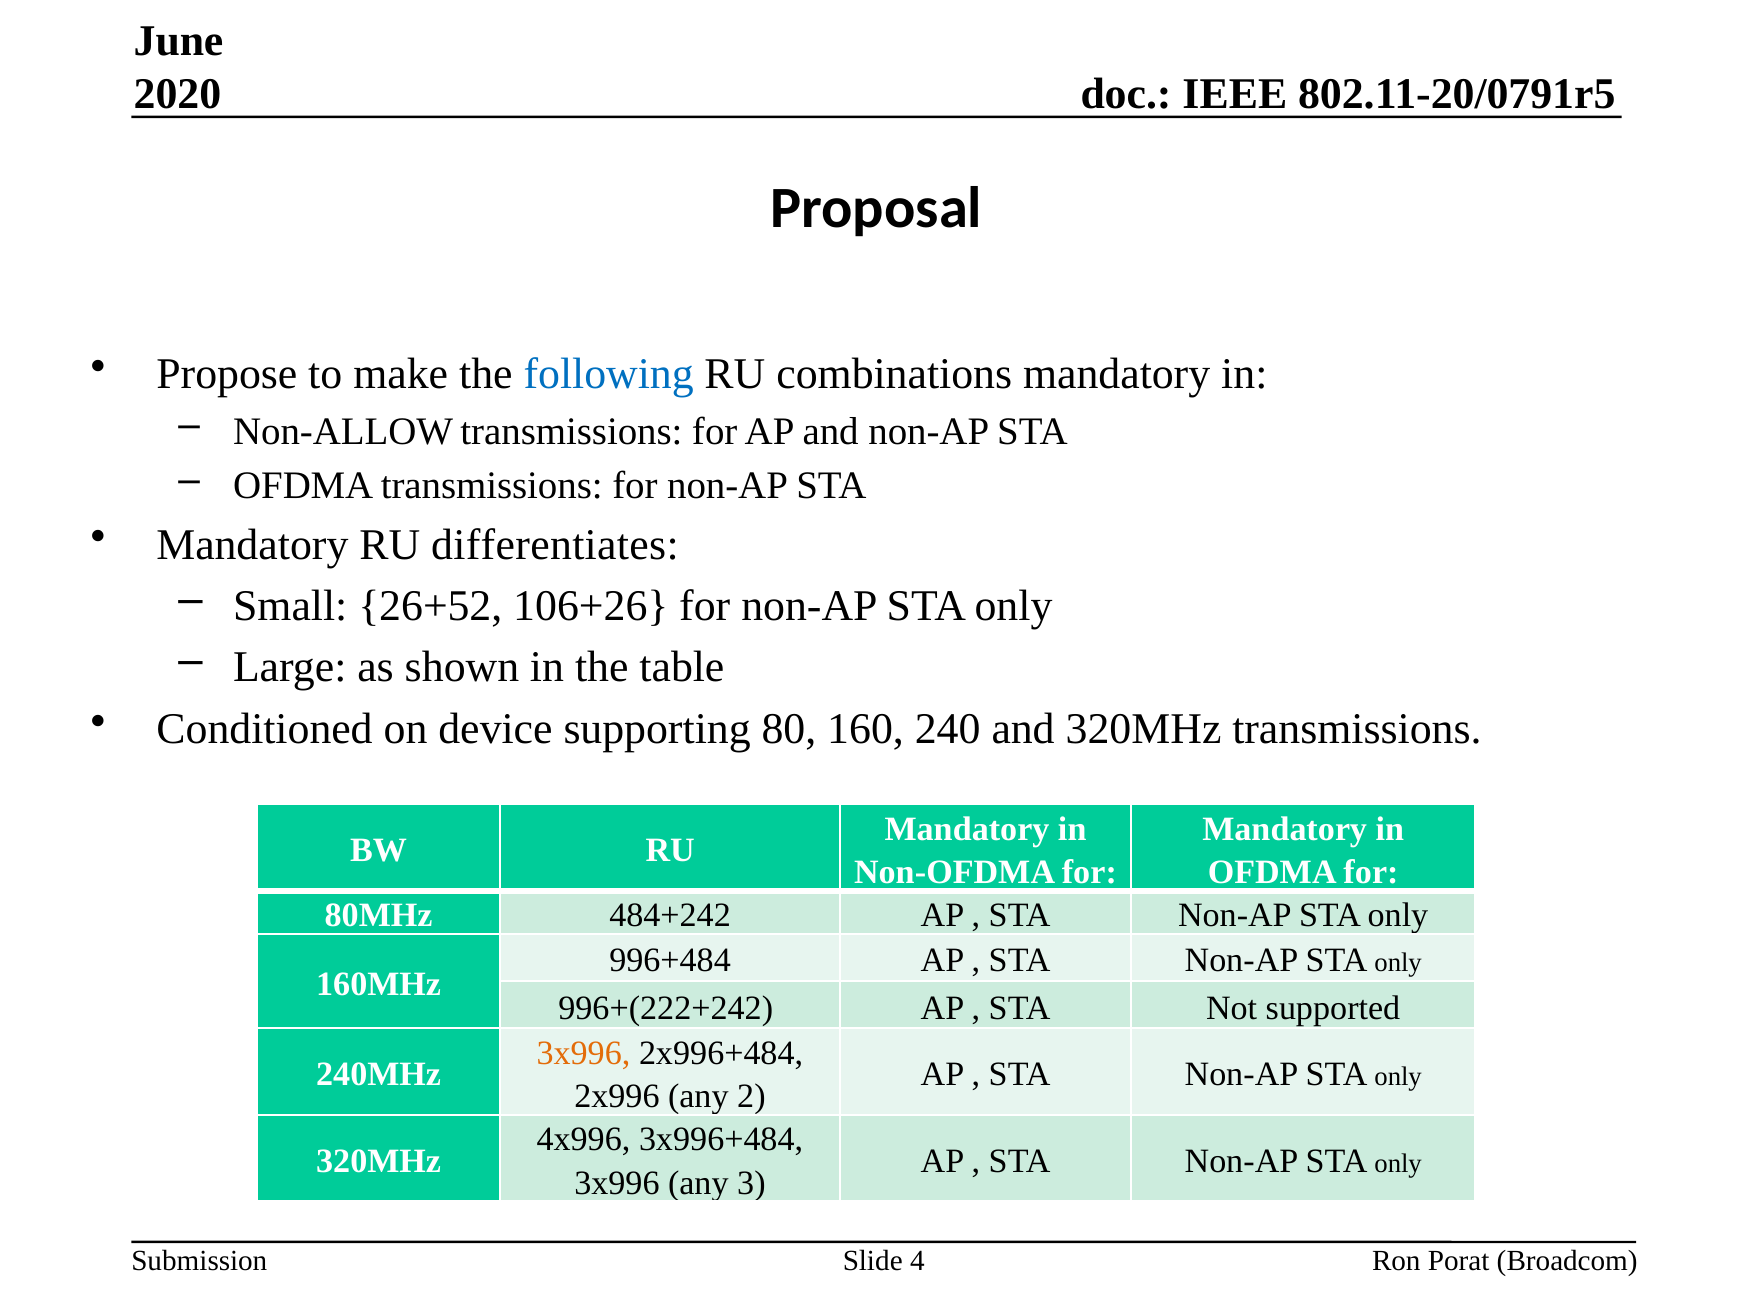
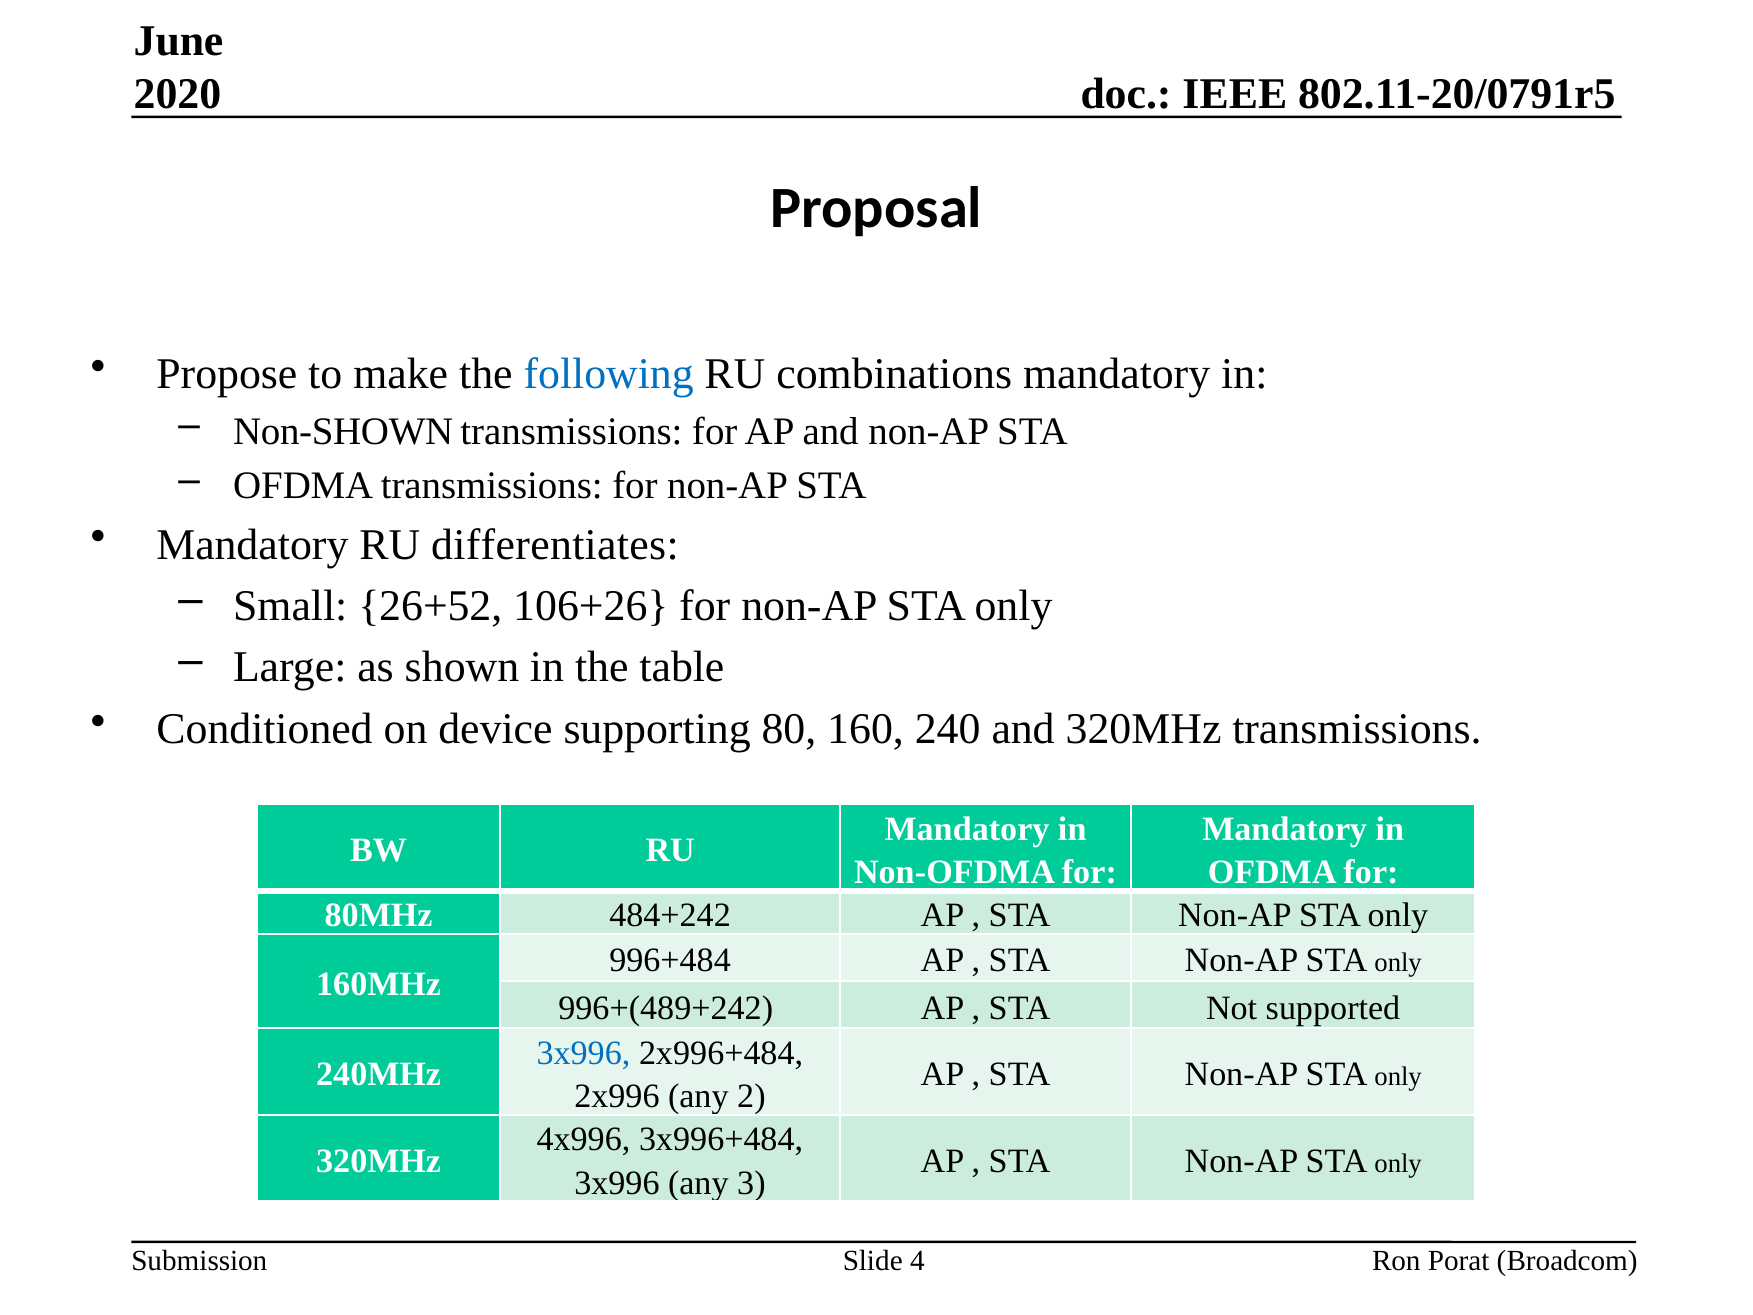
Non-ALLOW: Non-ALLOW -> Non-SHOWN
996+(222+242: 996+(222+242 -> 996+(489+242
3x996 at (583, 1053) colour: orange -> blue
